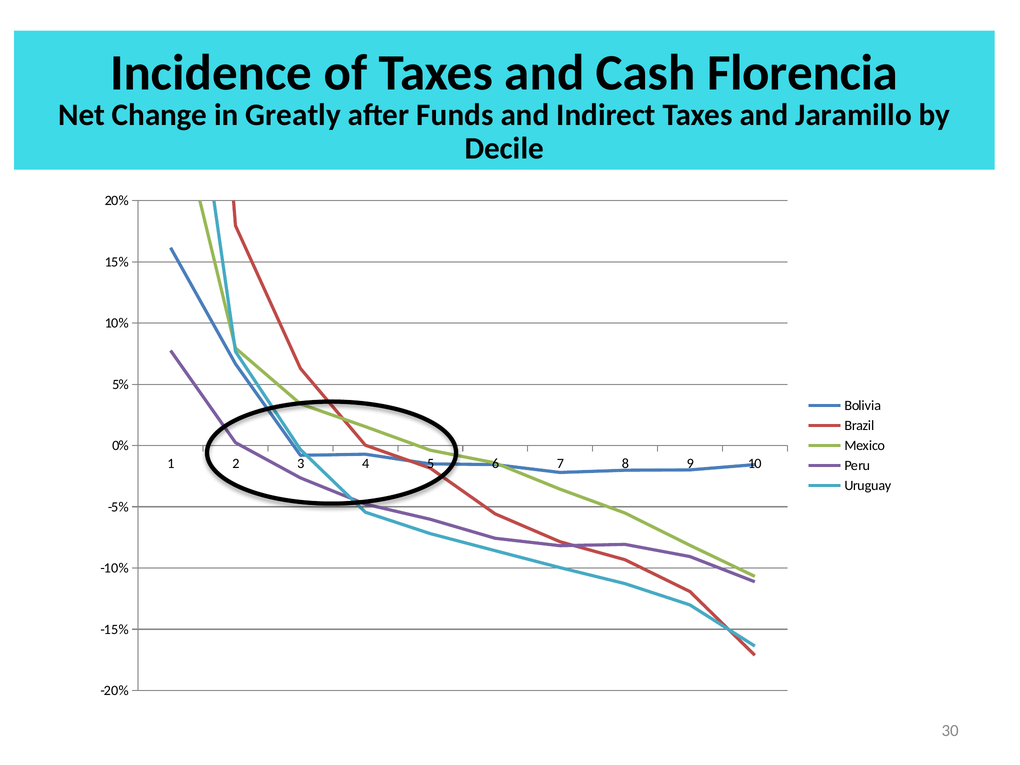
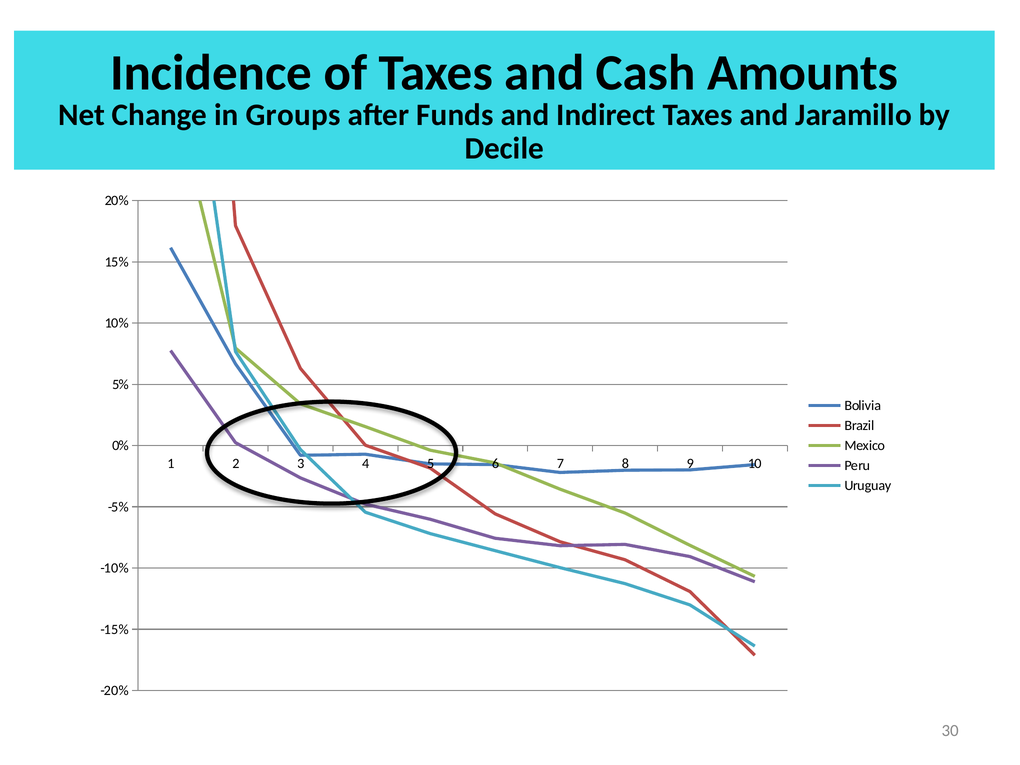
Florencia: Florencia -> Amounts
Greatly: Greatly -> Groups
